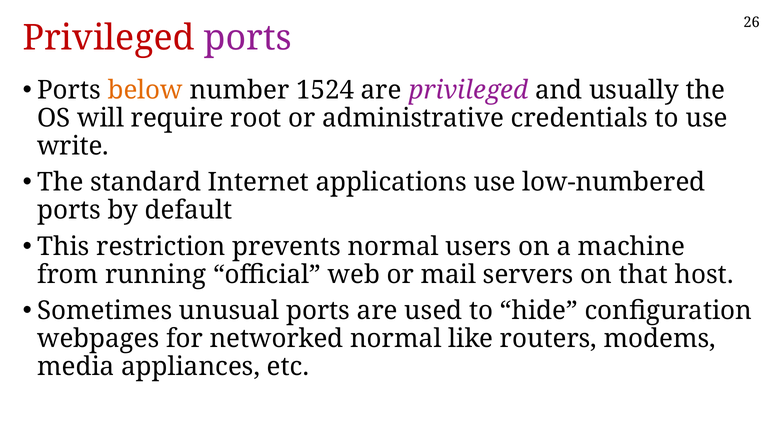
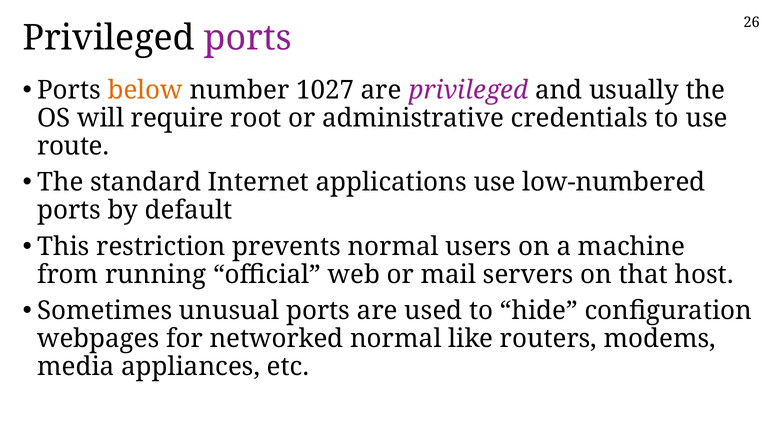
Privileged at (109, 38) colour: red -> black
1524: 1524 -> 1027
write: write -> route
